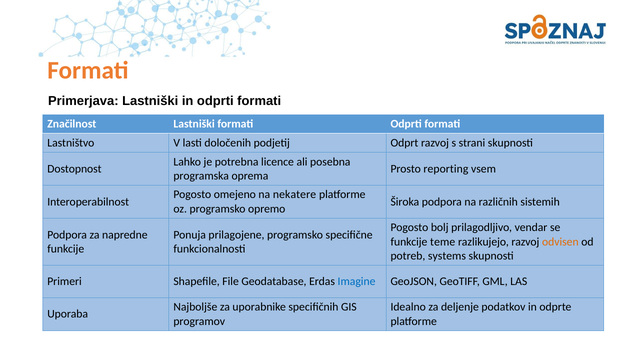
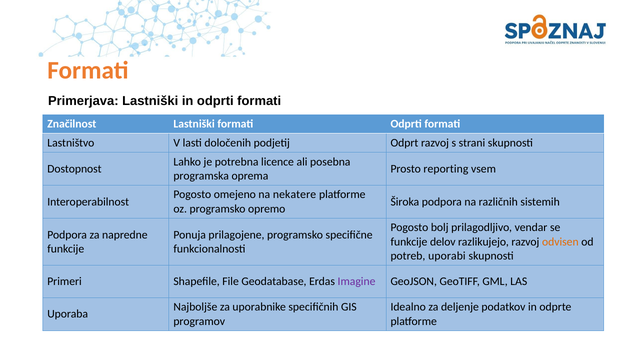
teme: teme -> delov
systems: systems -> uporabi
Imagine colour: blue -> purple
